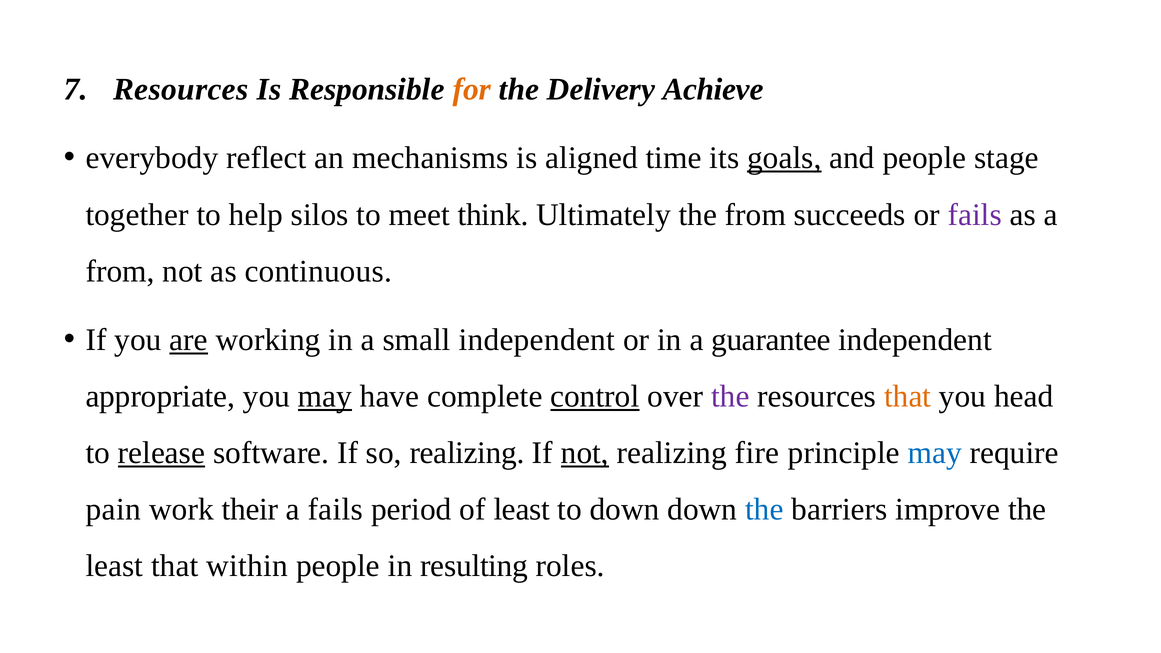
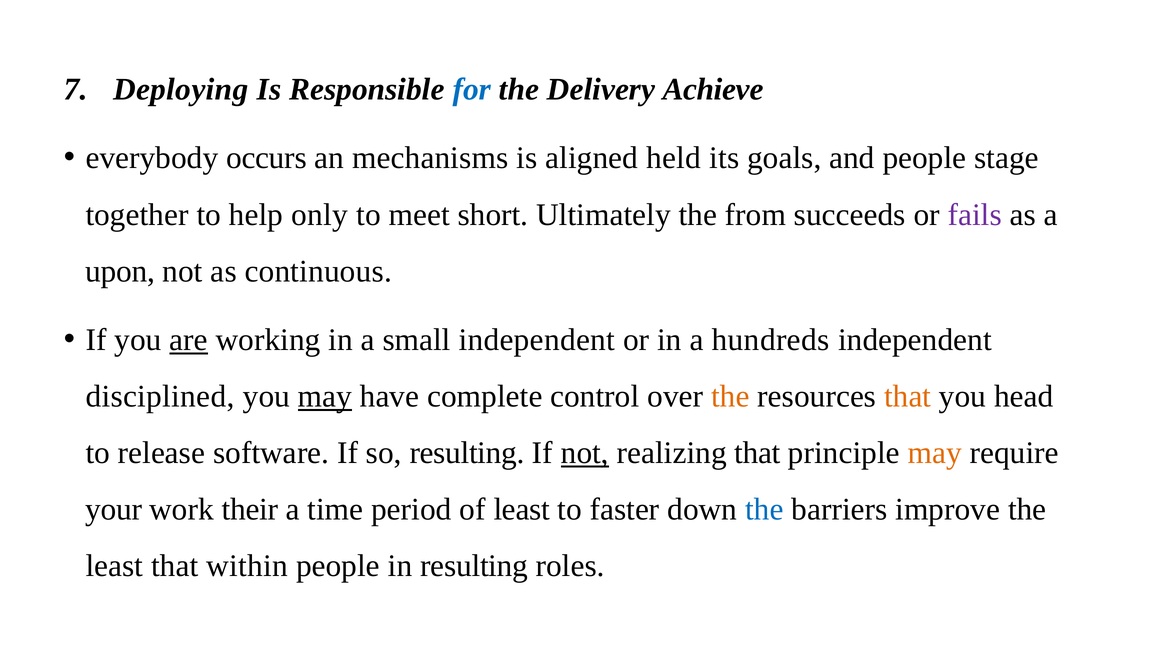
Resources at (181, 89): Resources -> Deploying
for colour: orange -> blue
reflect: reflect -> occurs
time: time -> held
goals underline: present -> none
silos: silos -> only
think: think -> short
from at (120, 271): from -> upon
guarantee: guarantee -> hundreds
appropriate: appropriate -> disciplined
control underline: present -> none
the at (730, 396) colour: purple -> orange
release underline: present -> none
so realizing: realizing -> resulting
realizing fire: fire -> that
may at (935, 453) colour: blue -> orange
pain: pain -> your
a fails: fails -> time
to down: down -> faster
